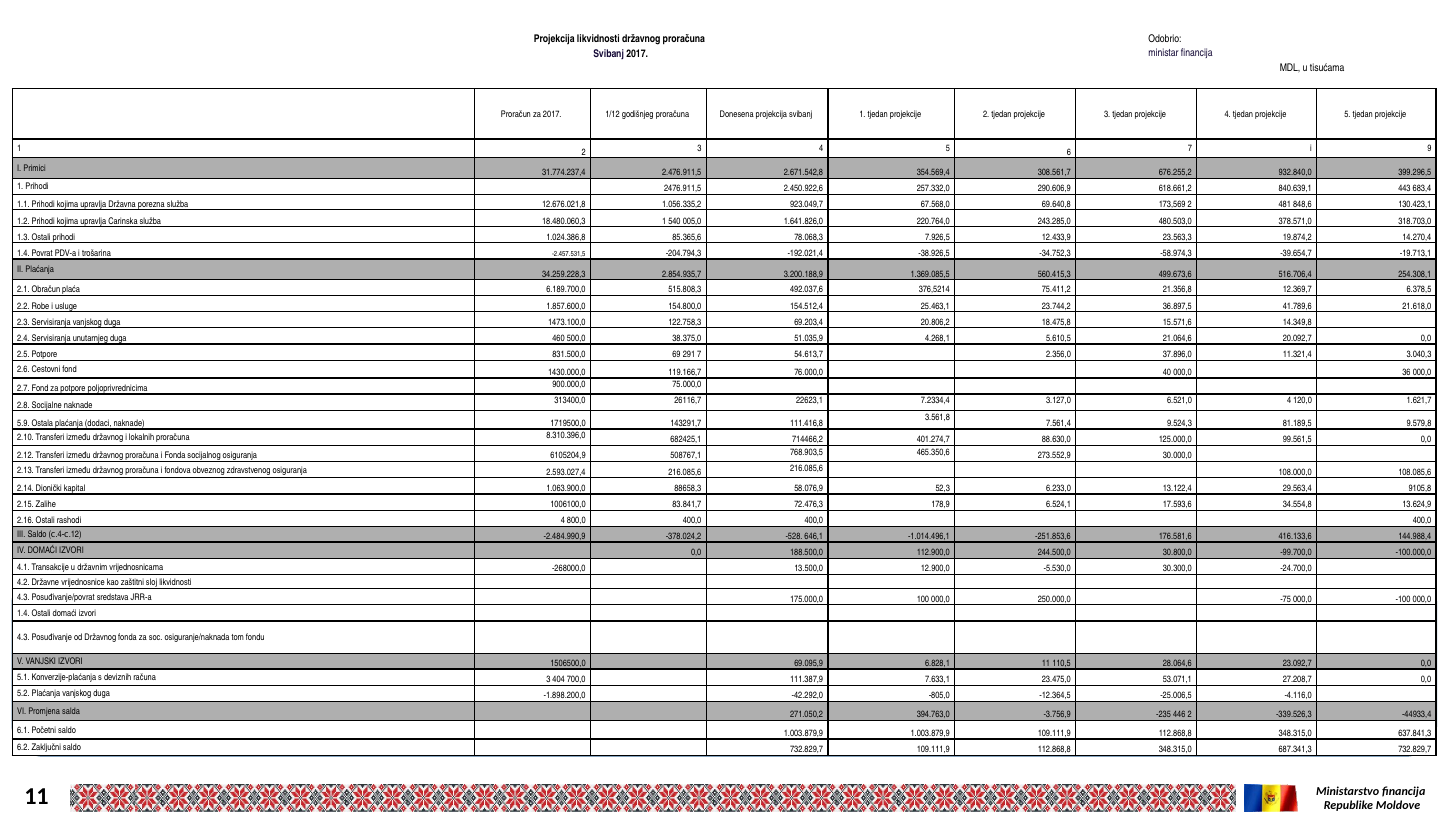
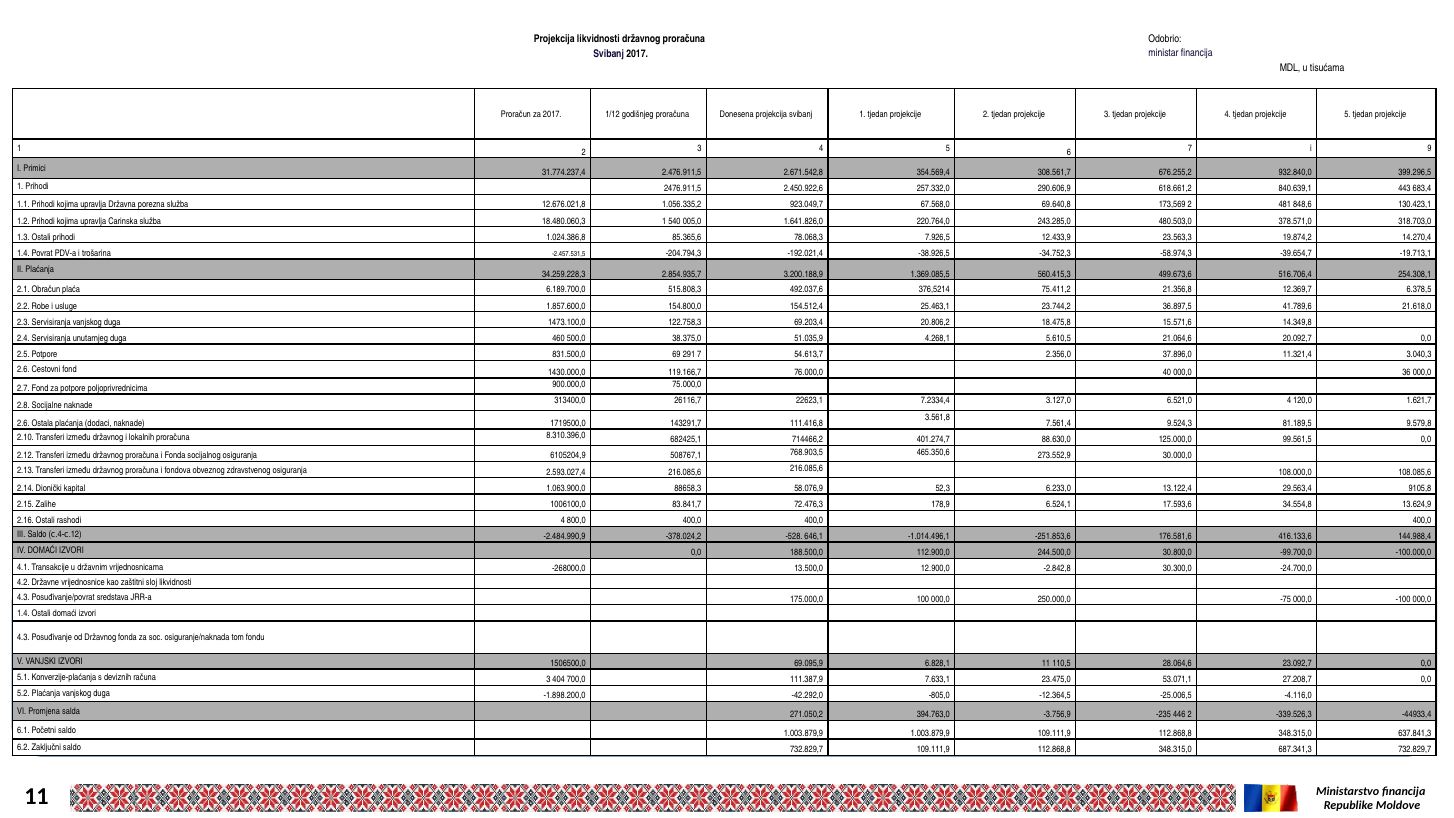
5.9 at (23, 424): 5.9 -> 2.6
-5.530,0: -5.530,0 -> -2.842,8
